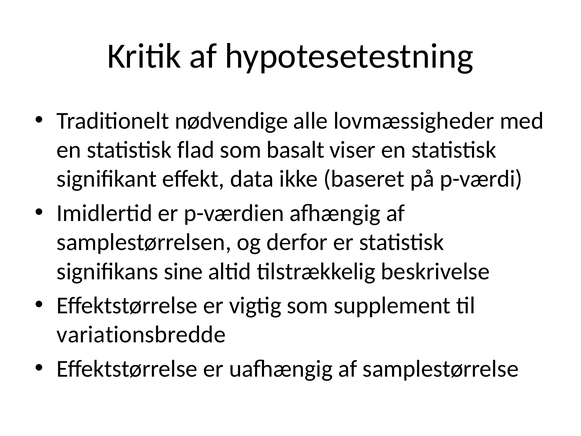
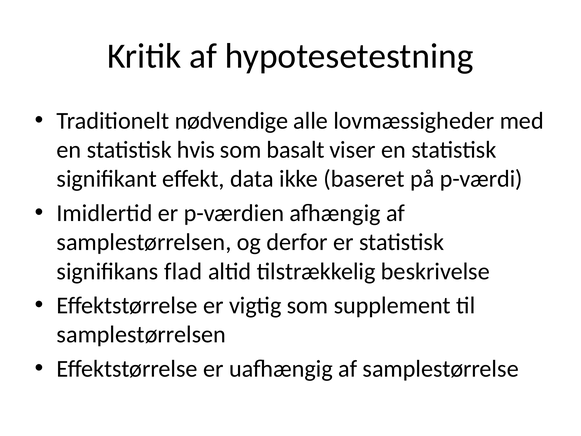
flad: flad -> hvis
sine: sine -> flad
variationsbredde at (141, 334): variationsbredde -> samplestørrelsen
